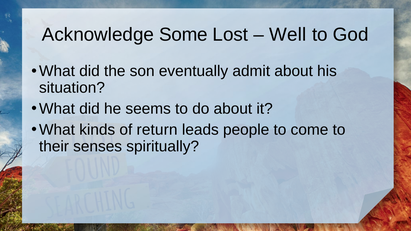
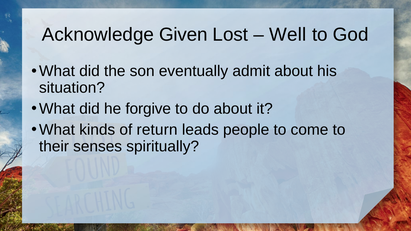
Some: Some -> Given
seems: seems -> forgive
